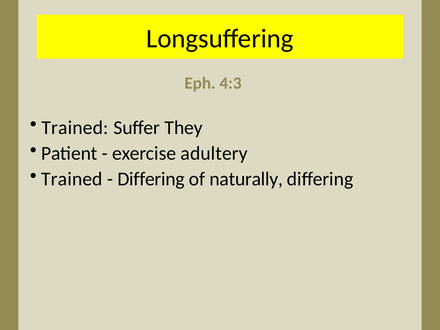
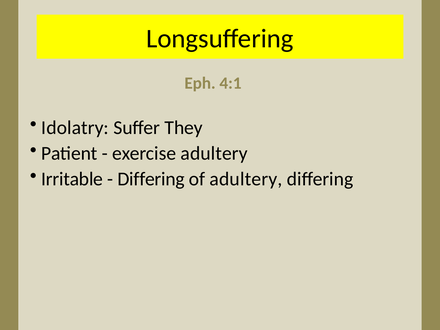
4:3: 4:3 -> 4:1
Trained at (75, 128): Trained -> Idolatry
Trained at (72, 179): Trained -> Irritable
of naturally: naturally -> adultery
